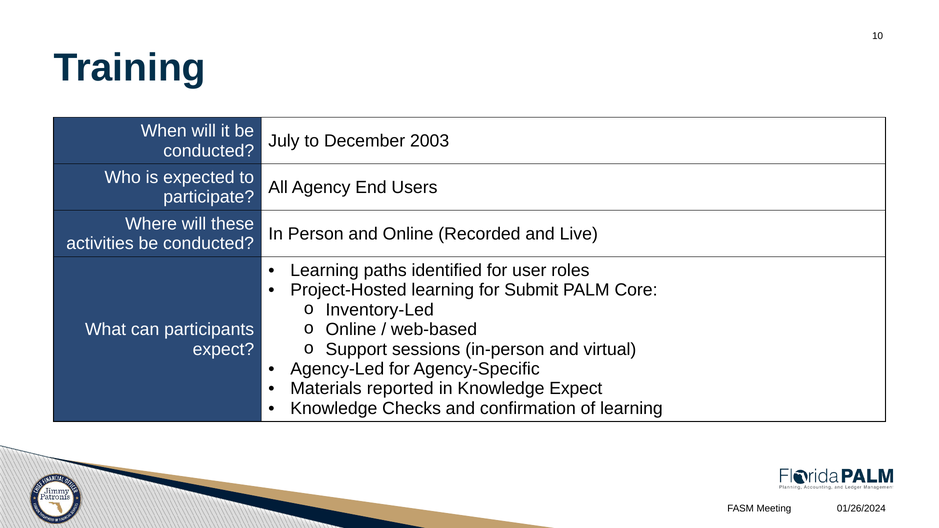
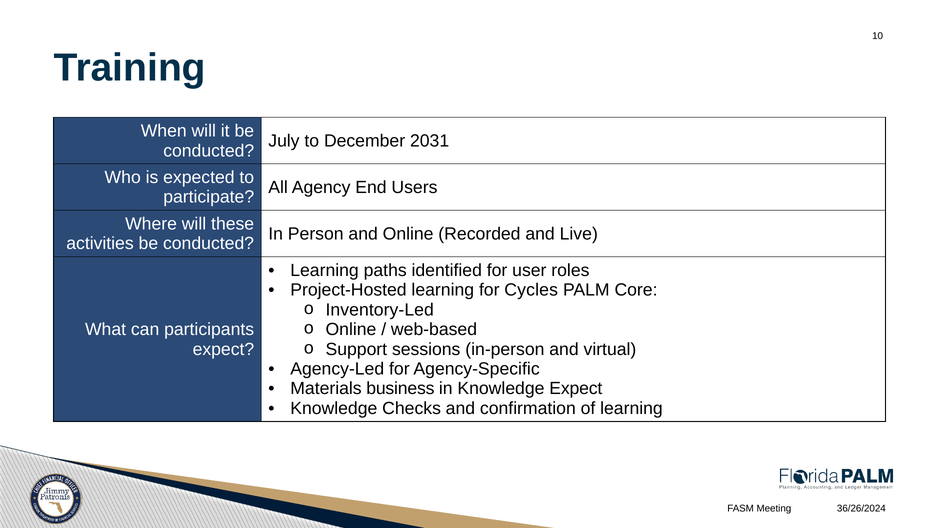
2003: 2003 -> 2031
Submit: Submit -> Cycles
reported: reported -> business
01/26/2024: 01/26/2024 -> 36/26/2024
